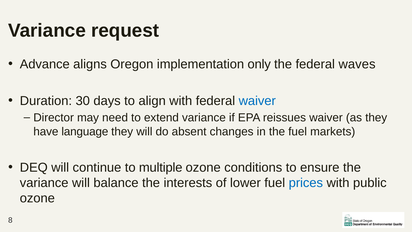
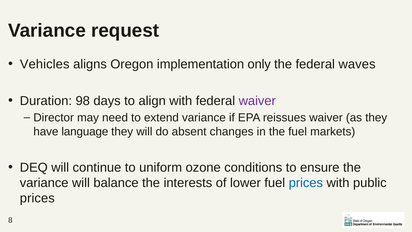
Advance: Advance -> Vehicles
30: 30 -> 98
waiver at (257, 101) colour: blue -> purple
multiple: multiple -> uniform
ozone at (37, 198): ozone -> prices
